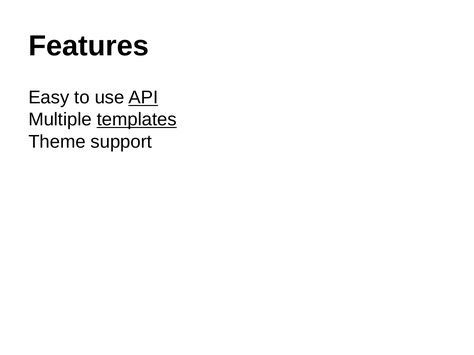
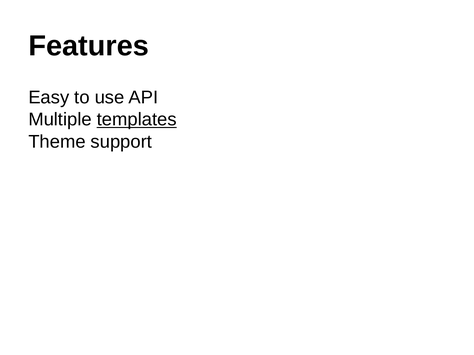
API underline: present -> none
